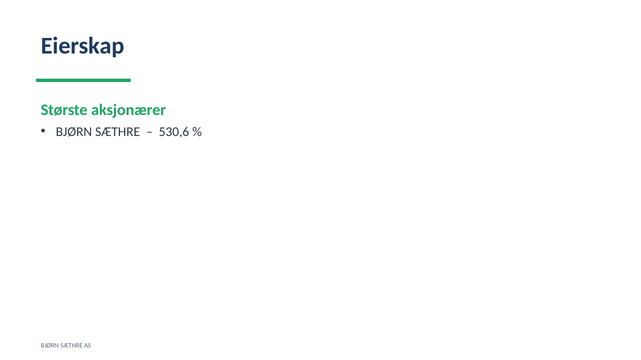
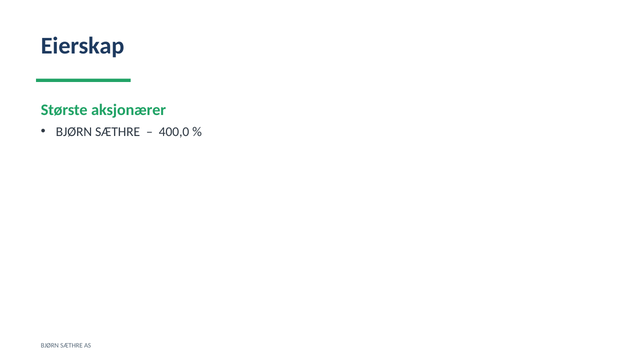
530,6: 530,6 -> 400,0
